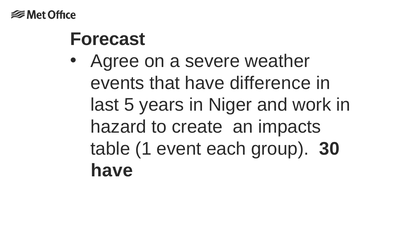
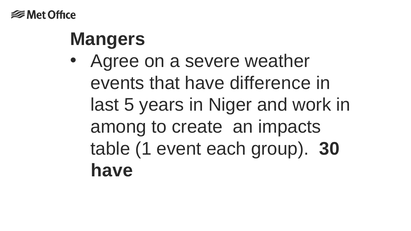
Forecast: Forecast -> Mangers
hazard: hazard -> among
